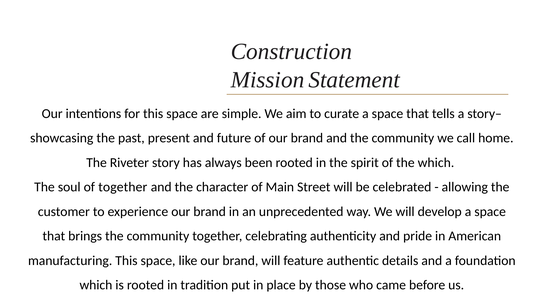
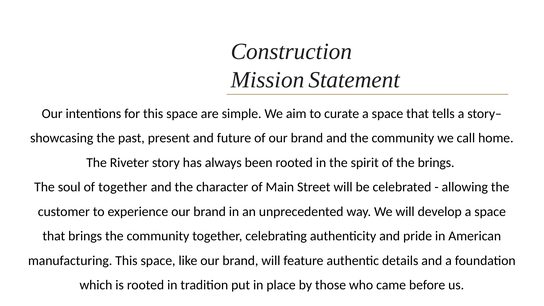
the which: which -> brings
